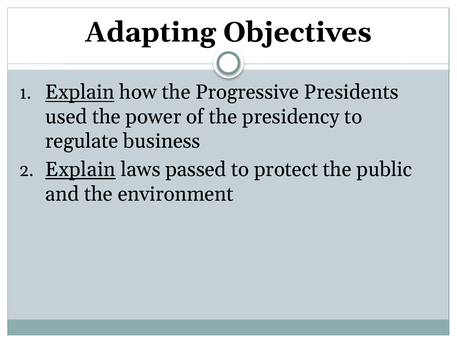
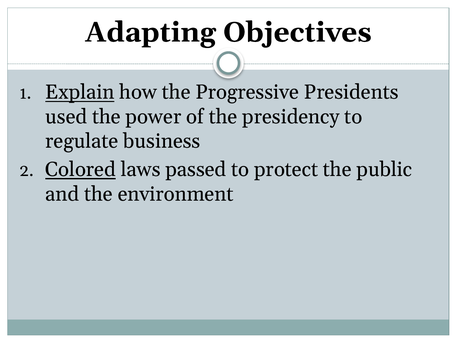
Explain at (80, 169): Explain -> Colored
